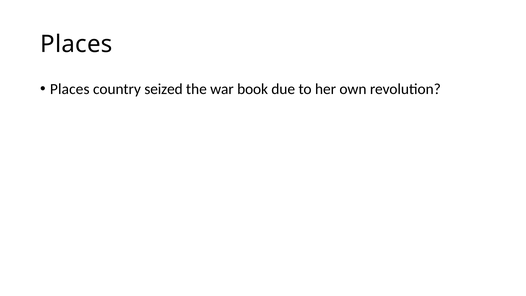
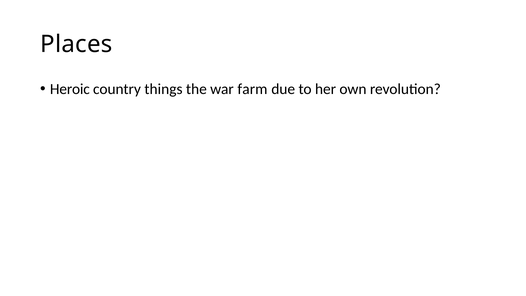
Places at (70, 89): Places -> Heroic
seized: seized -> things
book: book -> farm
